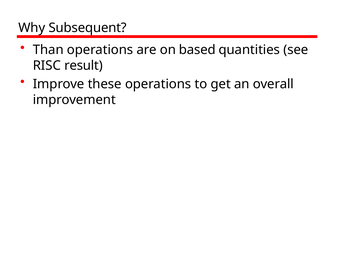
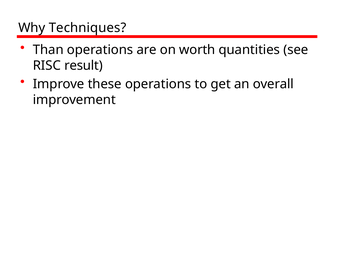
Subsequent: Subsequent -> Techniques
based: based -> worth
